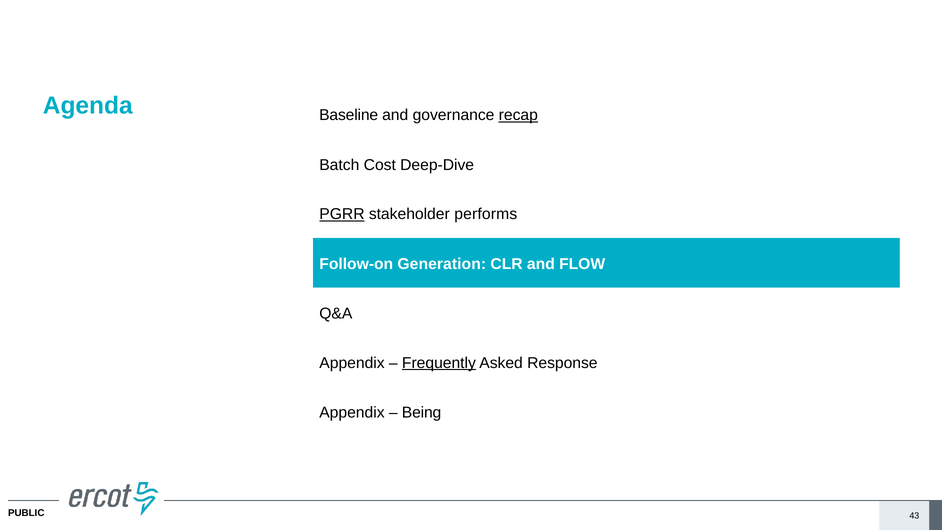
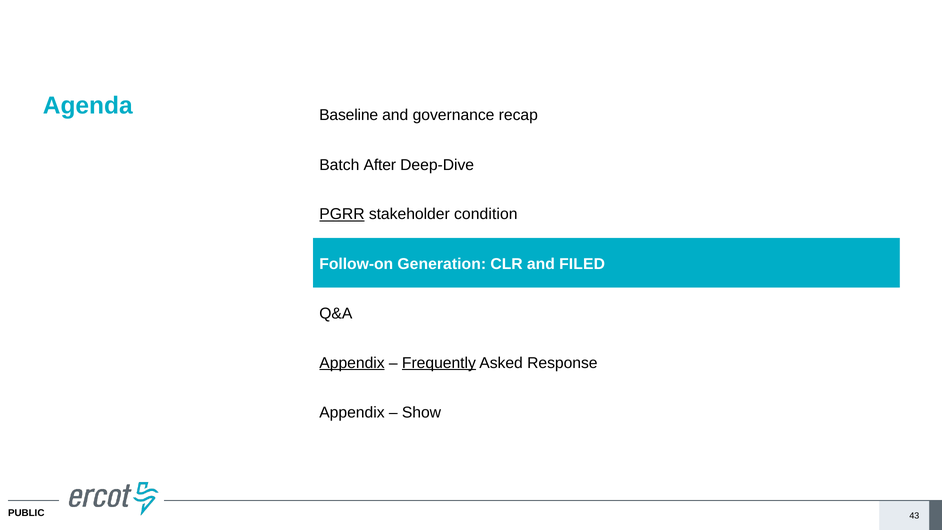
recap underline: present -> none
Cost: Cost -> After
performs: performs -> condition
FLOW: FLOW -> FILED
Appendix at (352, 363) underline: none -> present
Being: Being -> Show
